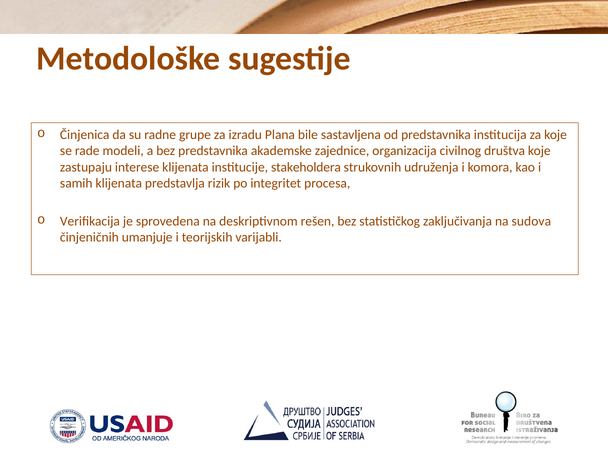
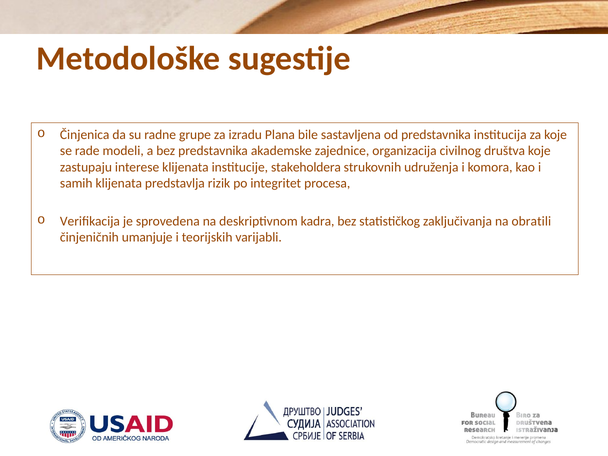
rešen: rešen -> kadra
sudova: sudova -> obratili
